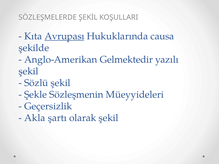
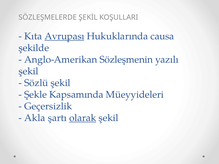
Gelmektedir: Gelmektedir -> Sözleşmenin
Sözleşmenin: Sözleşmenin -> Kapsamında
olarak underline: none -> present
